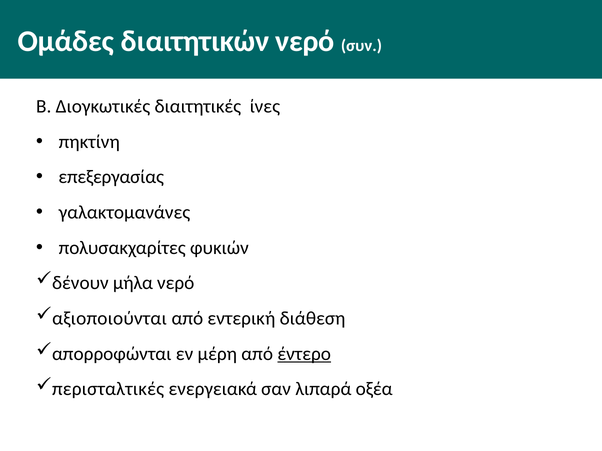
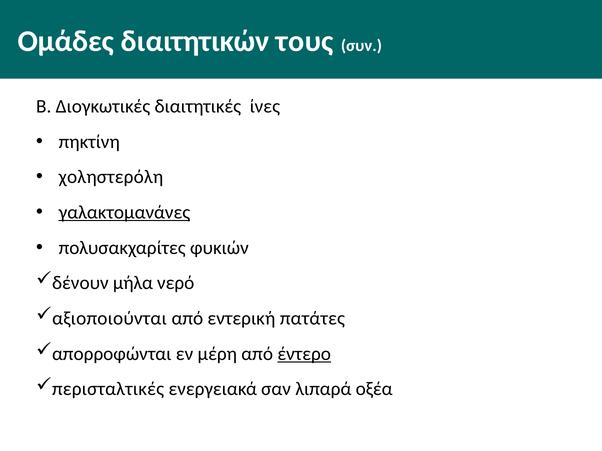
διαιτητικών νερό: νερό -> τους
επεξεργασίας: επεξεργασίας -> χοληστερόλη
γαλακτομανάνες underline: none -> present
διάθεση: διάθεση -> πατάτες
